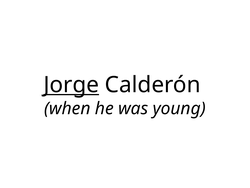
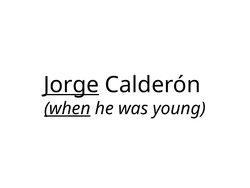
when underline: none -> present
